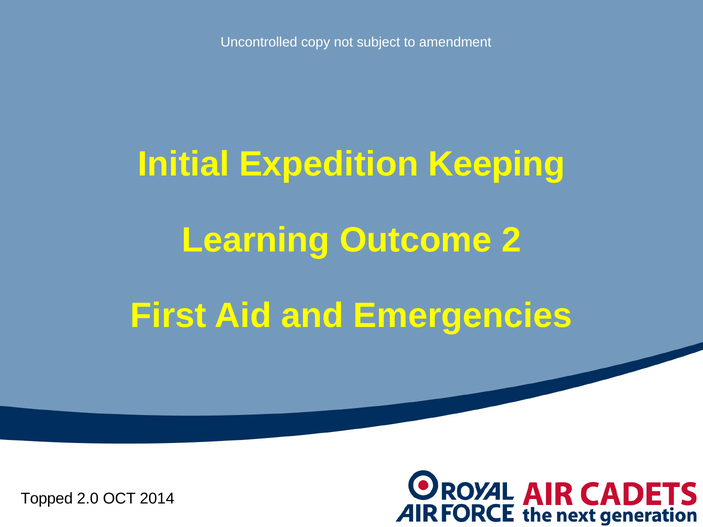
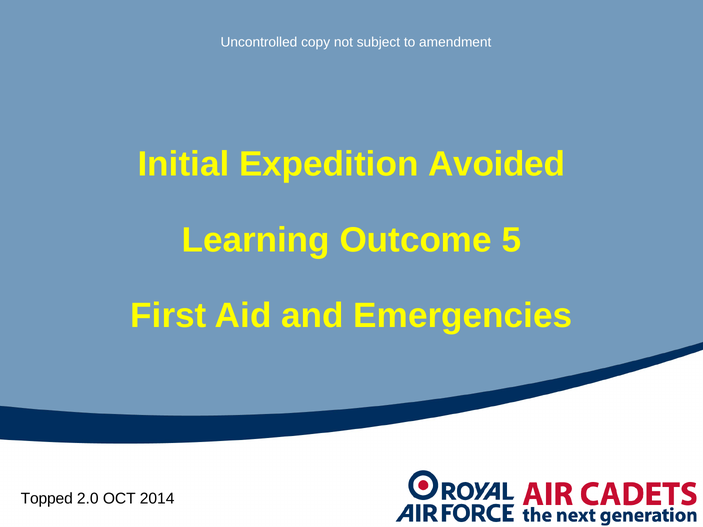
Keeping: Keeping -> Avoided
2: 2 -> 5
